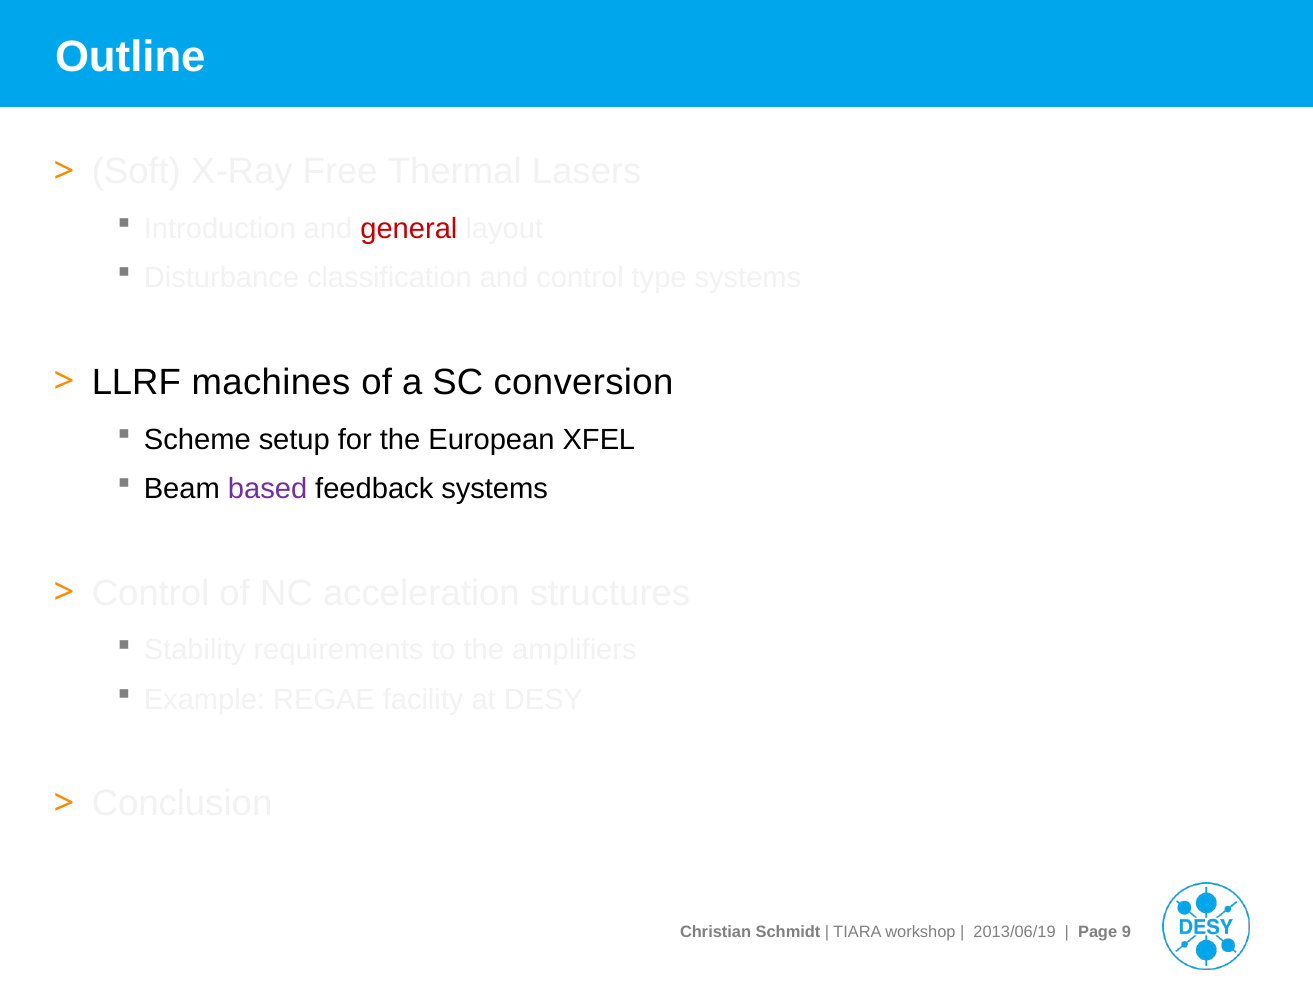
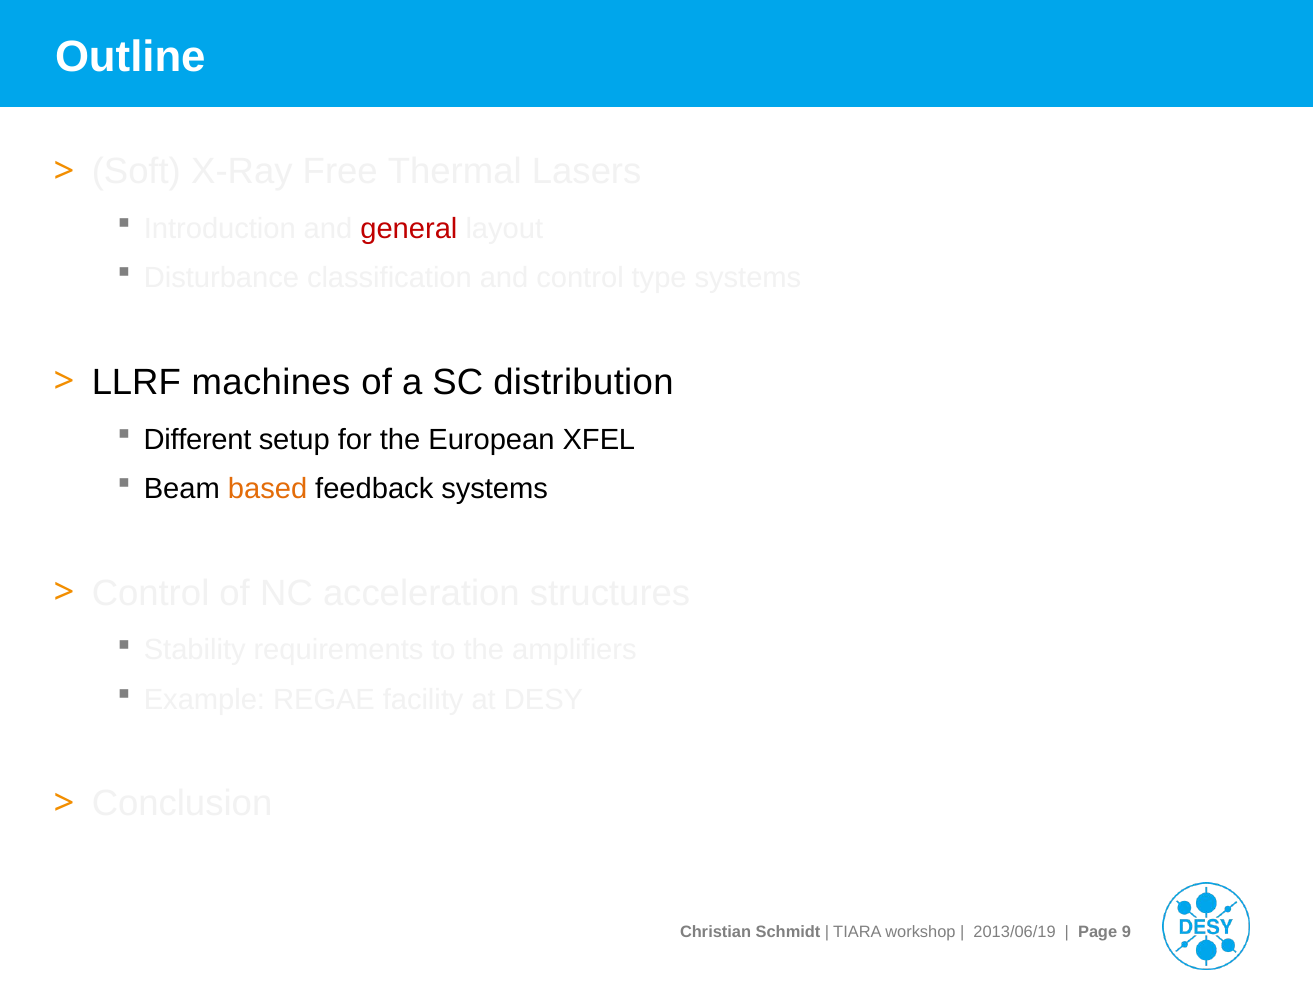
conversion: conversion -> distribution
Scheme: Scheme -> Different
based colour: purple -> orange
